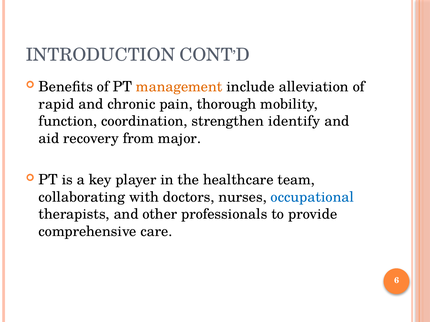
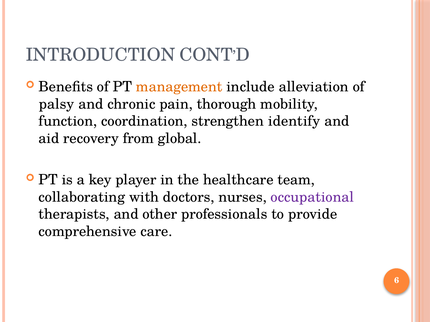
rapid: rapid -> palsy
major: major -> global
occupational colour: blue -> purple
